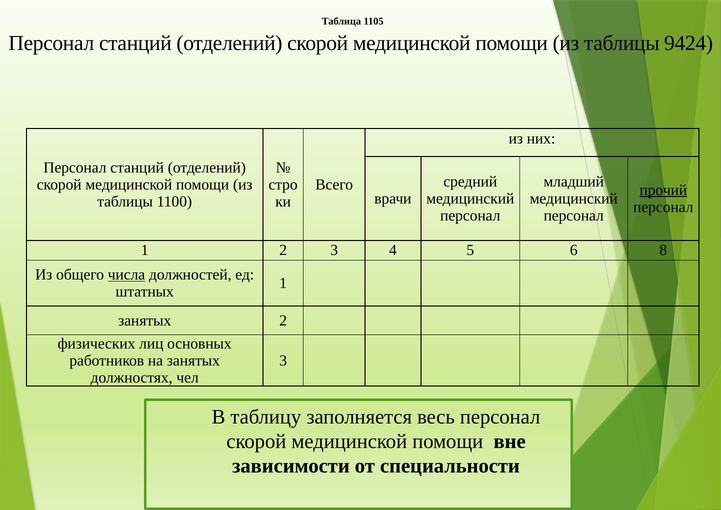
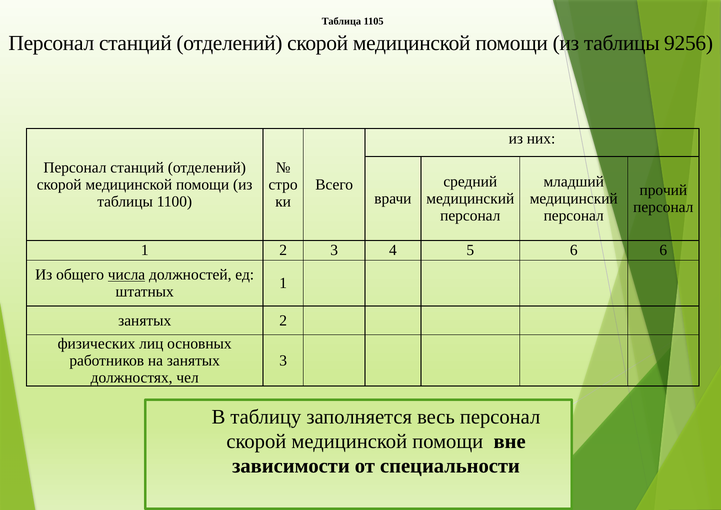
9424: 9424 -> 9256
прочий underline: present -> none
8 at (663, 250): 8 -> 6
